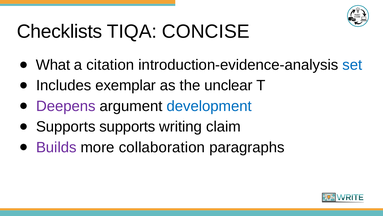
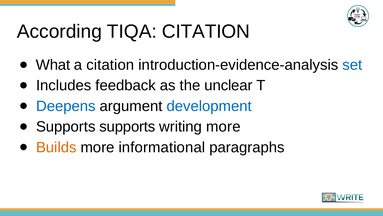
Checklists: Checklists -> According
TIQA CONCISE: CONCISE -> CITATION
exemplar: exemplar -> feedback
Deepens colour: purple -> blue
writing claim: claim -> more
Builds colour: purple -> orange
collaboration: collaboration -> informational
